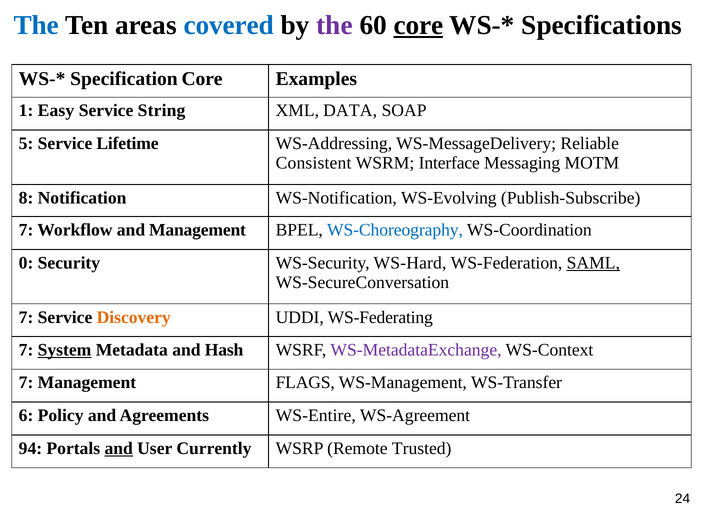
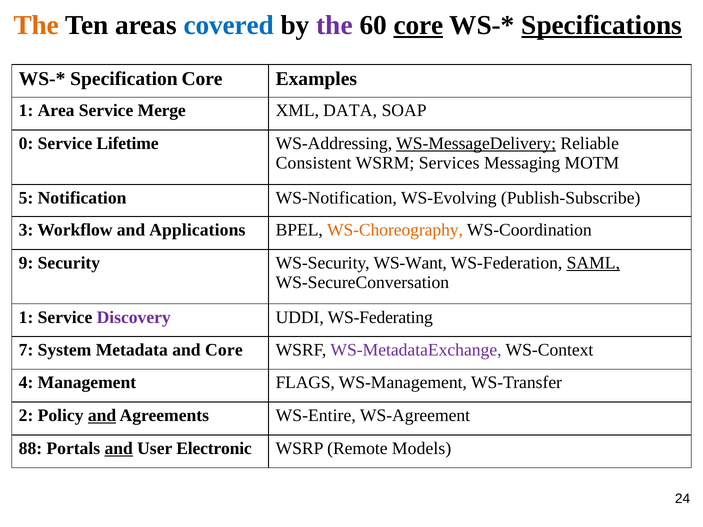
The at (36, 25) colour: blue -> orange
Specifications underline: none -> present
Easy: Easy -> Area
String: String -> Merge
5: 5 -> 0
WS-MessageDelivery underline: none -> present
Interface: Interface -> Services
8: 8 -> 5
7 at (26, 230): 7 -> 3
and Management: Management -> Applications
WS-Choreography colour: blue -> orange
0: 0 -> 9
WS-Hard: WS-Hard -> WS-Want
7 at (26, 317): 7 -> 1
Discovery colour: orange -> purple
System underline: present -> none
and Hash: Hash -> Core
7 at (26, 383): 7 -> 4
6: 6 -> 2
and at (102, 416) underline: none -> present
94: 94 -> 88
Currently: Currently -> Electronic
Trusted: Trusted -> Models
